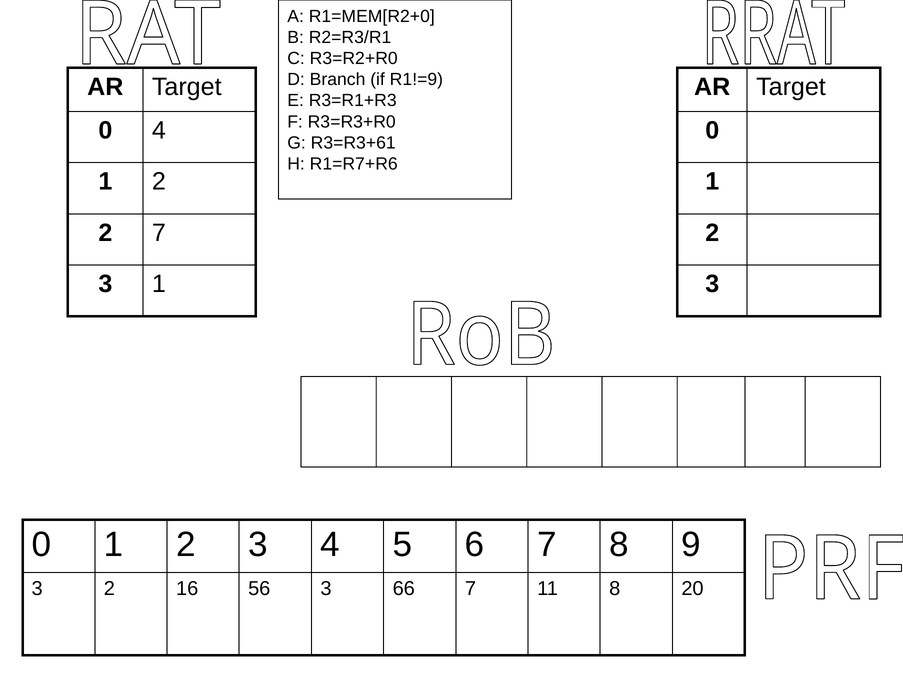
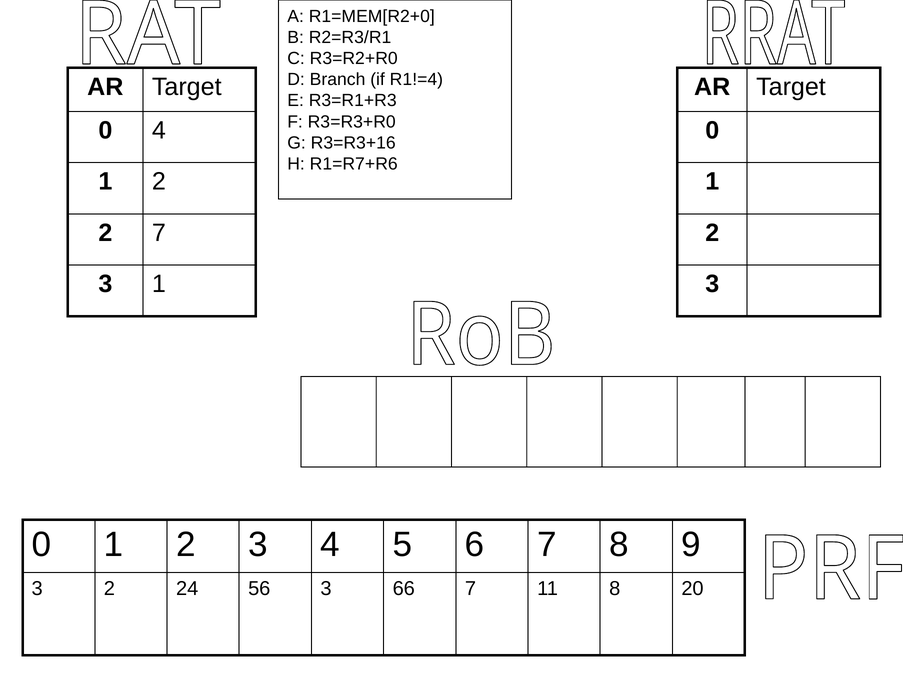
R1!=9: R1!=9 -> R1!=4
R3=R3+61: R3=R3+61 -> R3=R3+16
16: 16 -> 24
